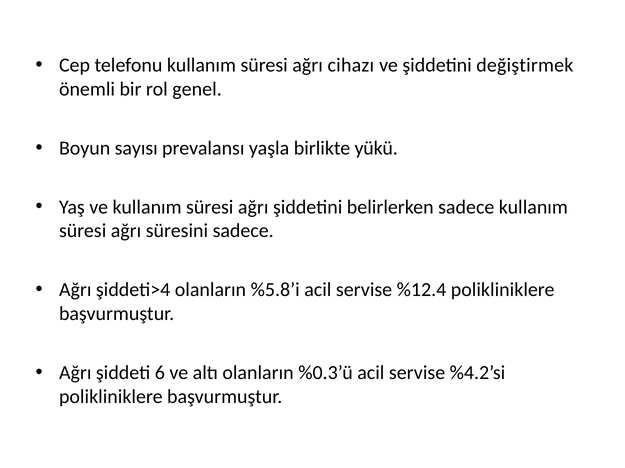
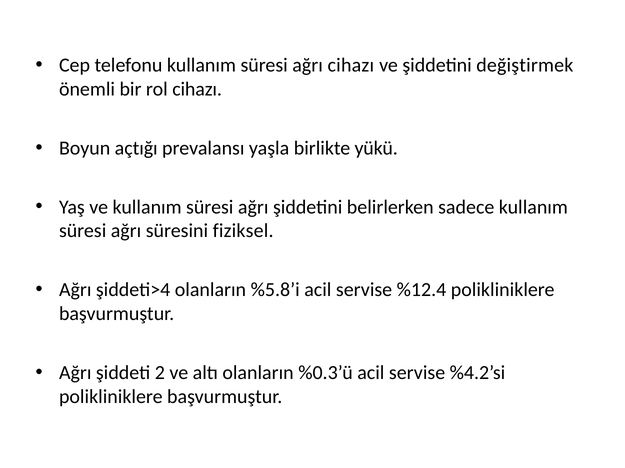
rol genel: genel -> cihazı
sayısı: sayısı -> açtığı
süresini sadece: sadece -> fiziksel
6: 6 -> 2
